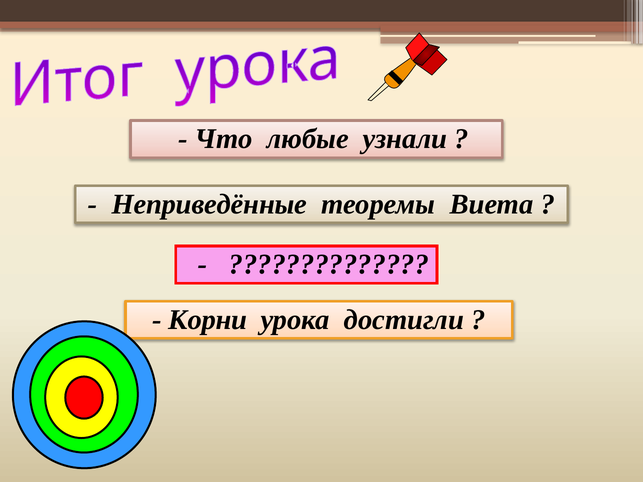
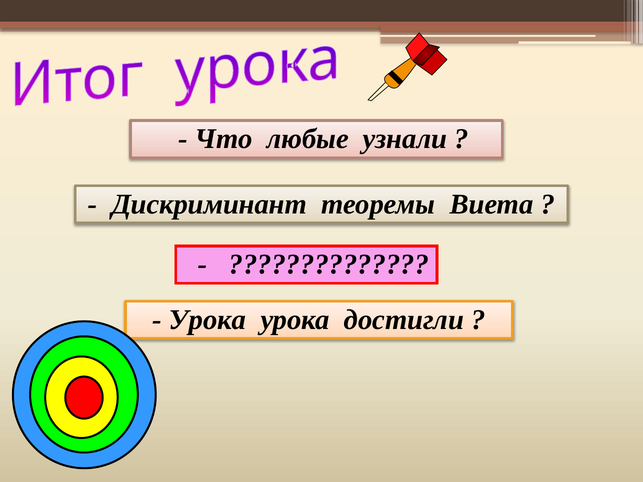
Неприведённые: Неприведённые -> Дискриминант
Корни at (208, 320): Корни -> Урока
